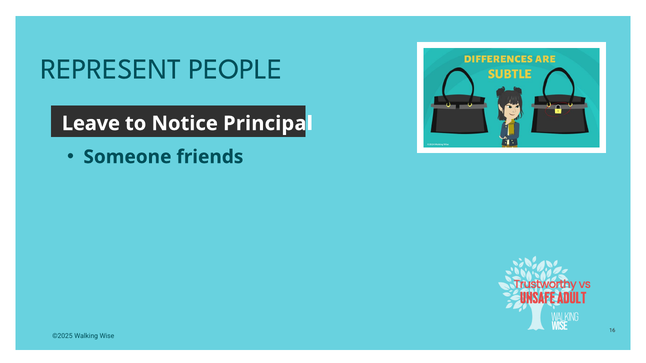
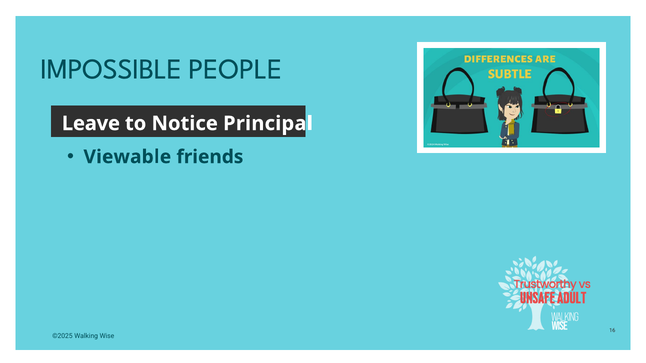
REPRESENT: REPRESENT -> IMPOSSIBLE
Someone: Someone -> Viewable
